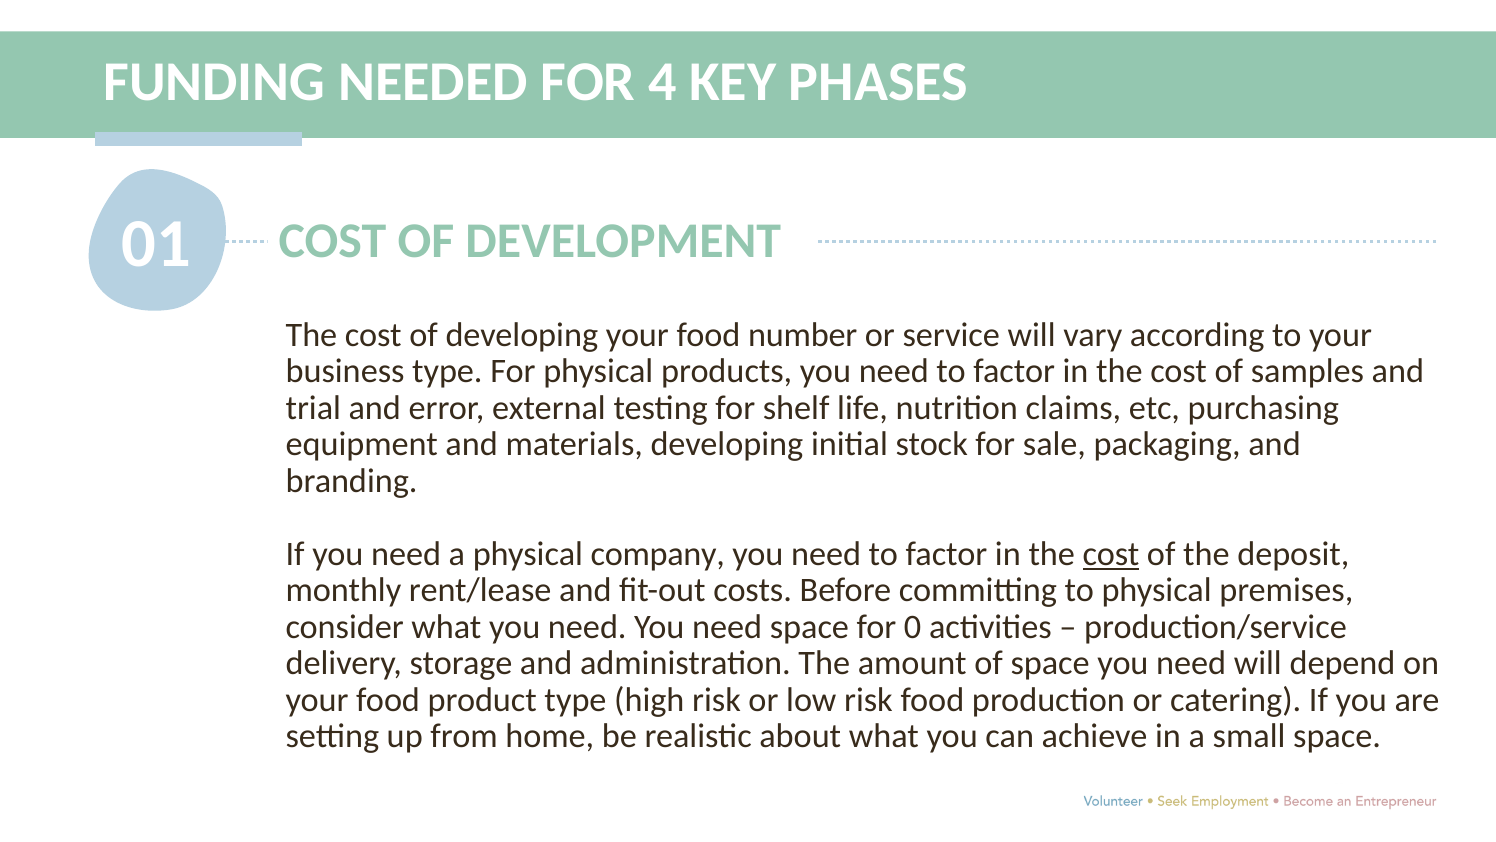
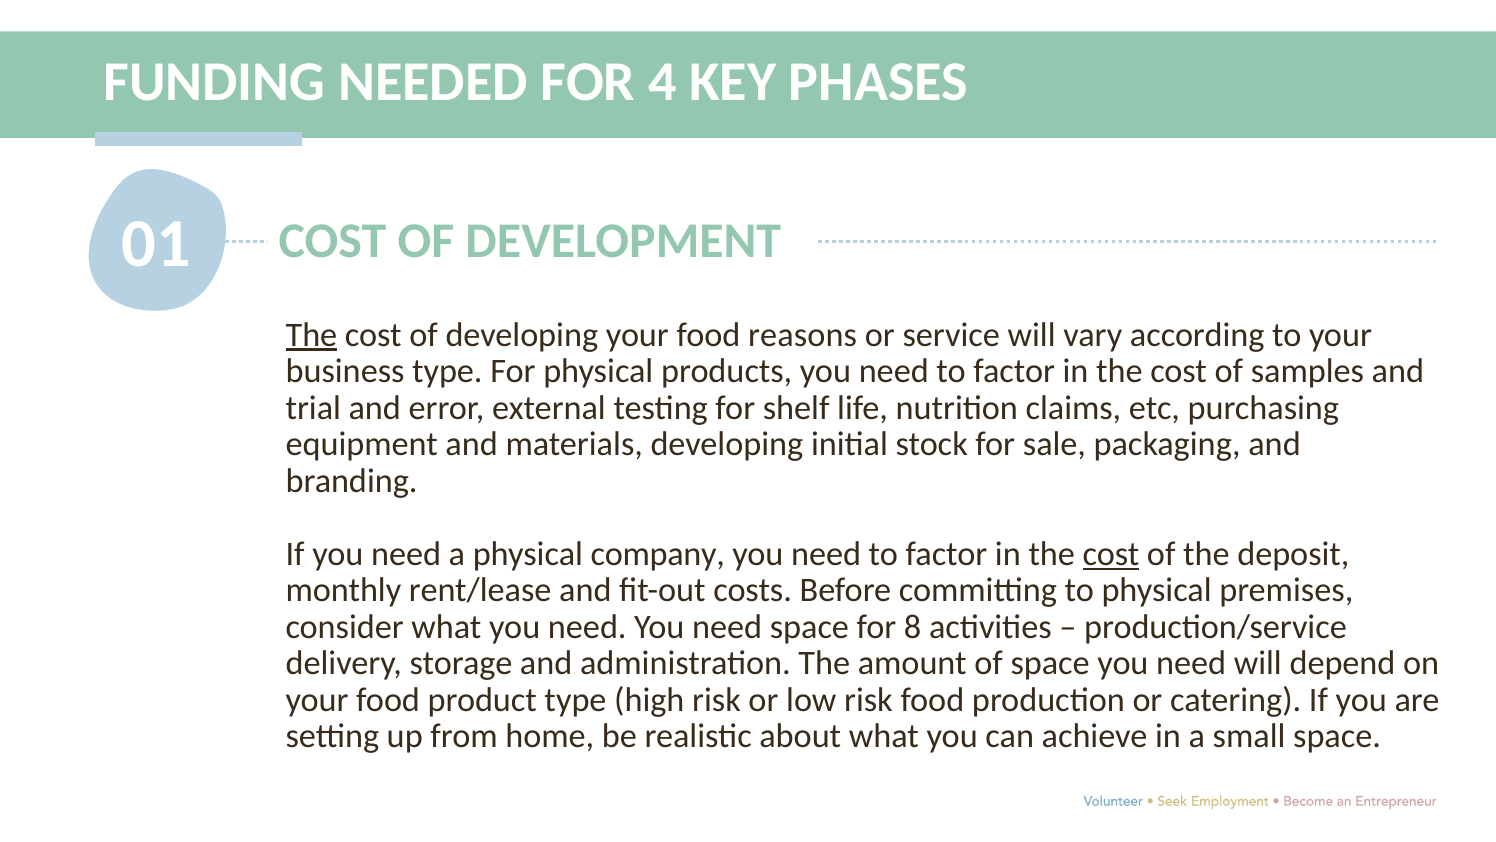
The at (311, 335) underline: none -> present
number: number -> reasons
0: 0 -> 8
